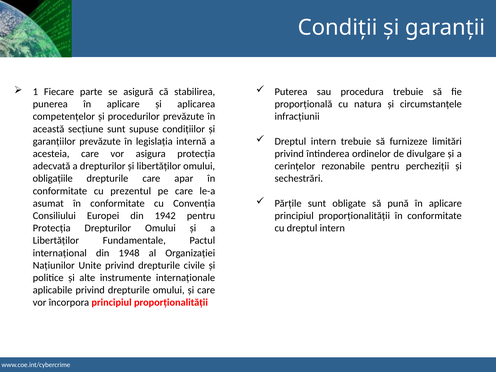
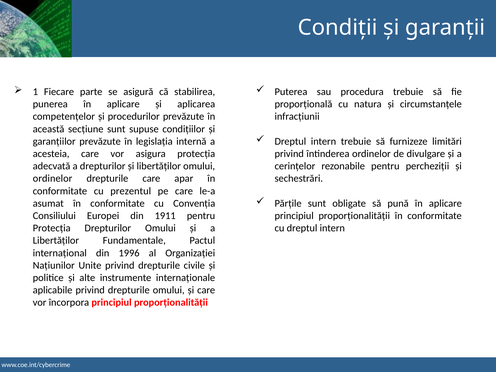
obligațiile at (53, 179): obligațiile -> ordinelor
1942: 1942 -> 1911
1948: 1948 -> 1996
